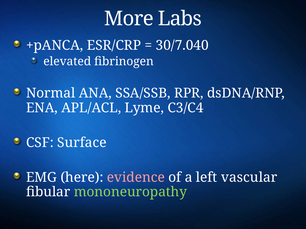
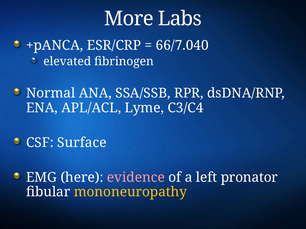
30/7.040: 30/7.040 -> 66/7.040
vascular: vascular -> pronator
mononeuropathy colour: light green -> yellow
